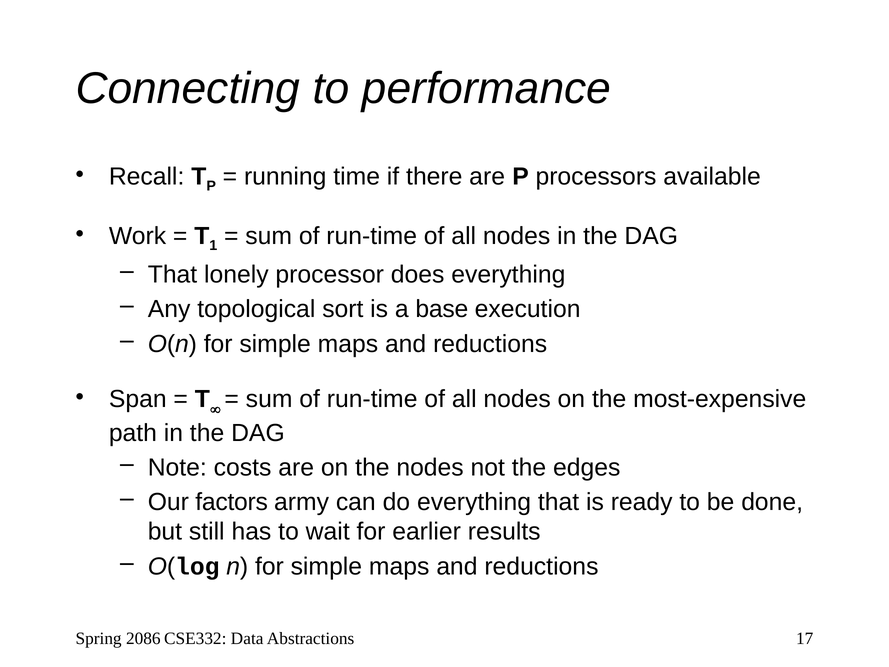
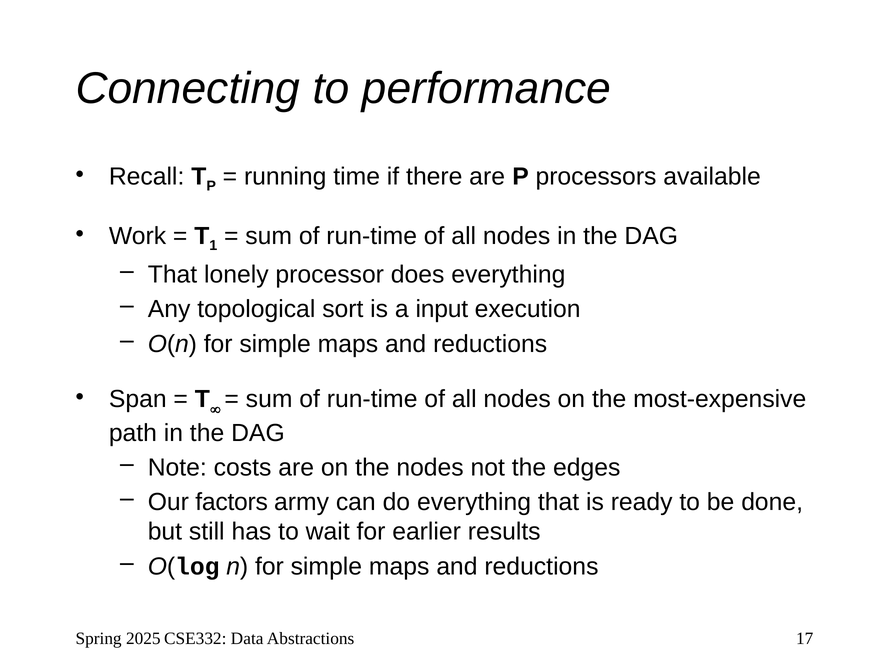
base: base -> input
2086: 2086 -> 2025
